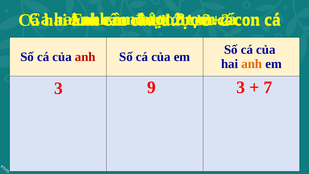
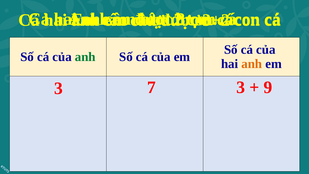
anh at (85, 57) colour: red -> green
9: 9 -> 7
7: 7 -> 9
